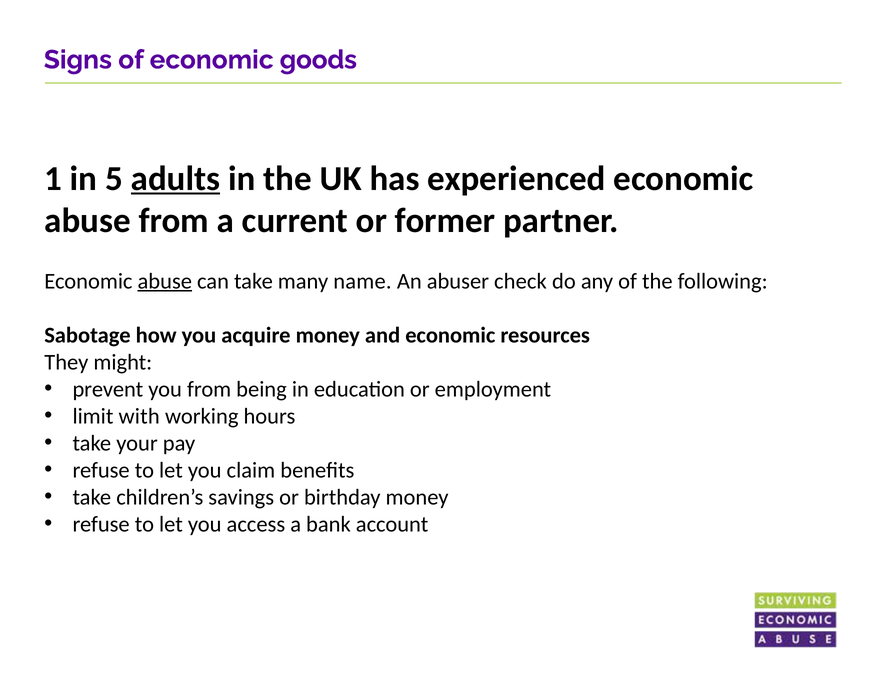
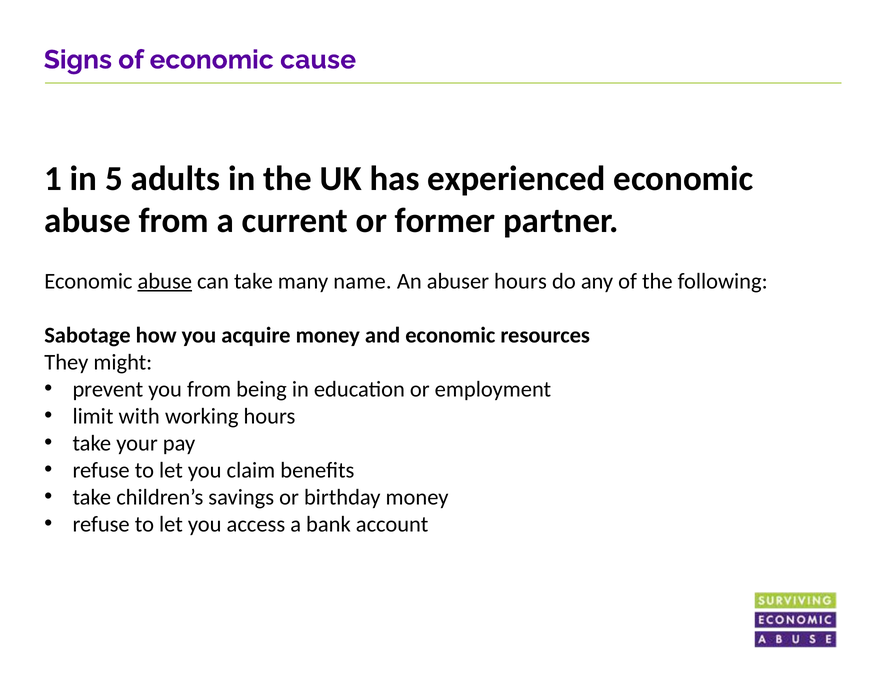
goods: goods -> cause
adults underline: present -> none
abuser check: check -> hours
